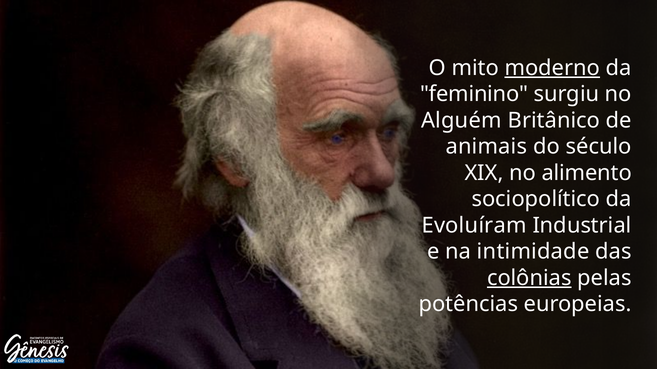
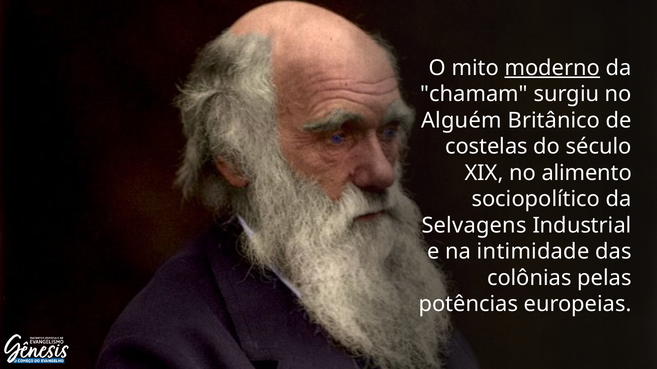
feminino: feminino -> chamam
animais: animais -> costelas
Evoluíram: Evoluíram -> Selvagens
colônias underline: present -> none
